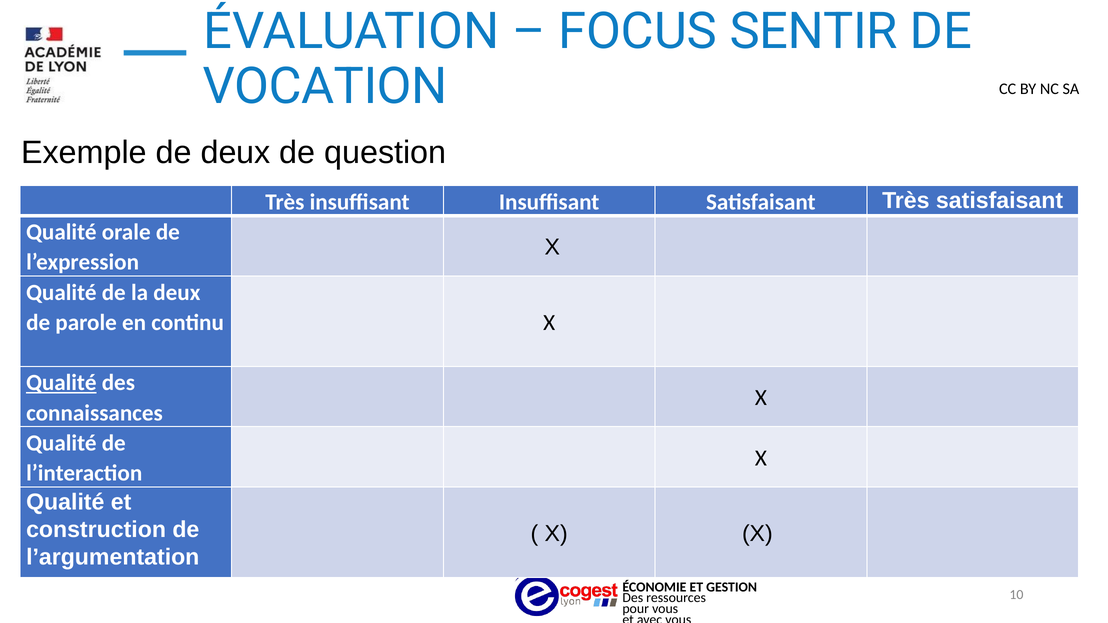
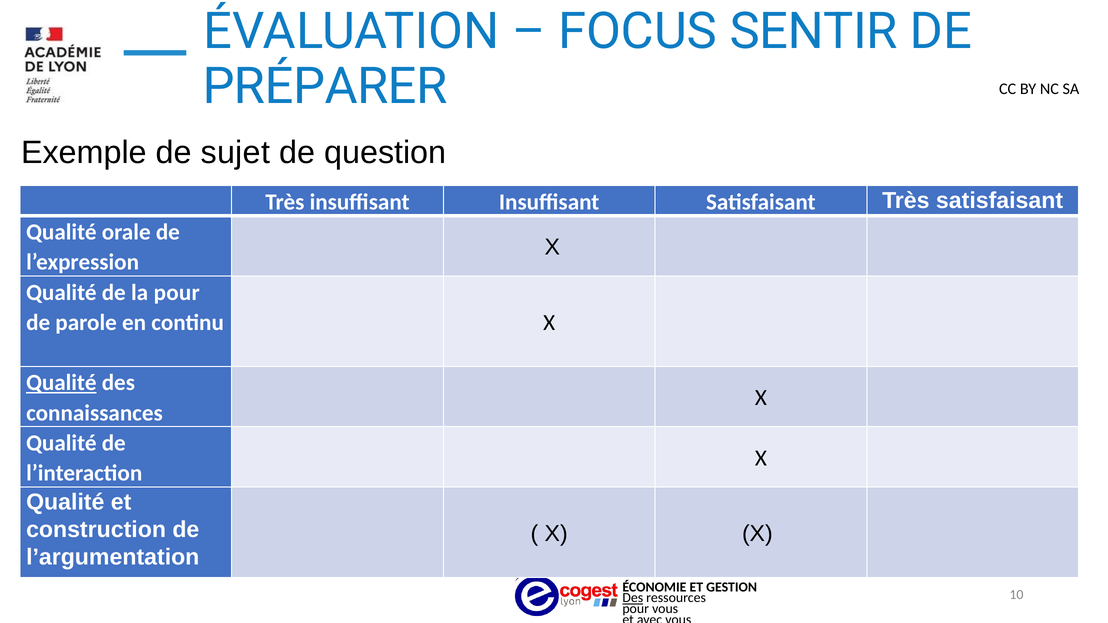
VOCATION: VOCATION -> PRÉPARER
de deux: deux -> sujet
la deux: deux -> pour
Des at (633, 598) underline: none -> present
